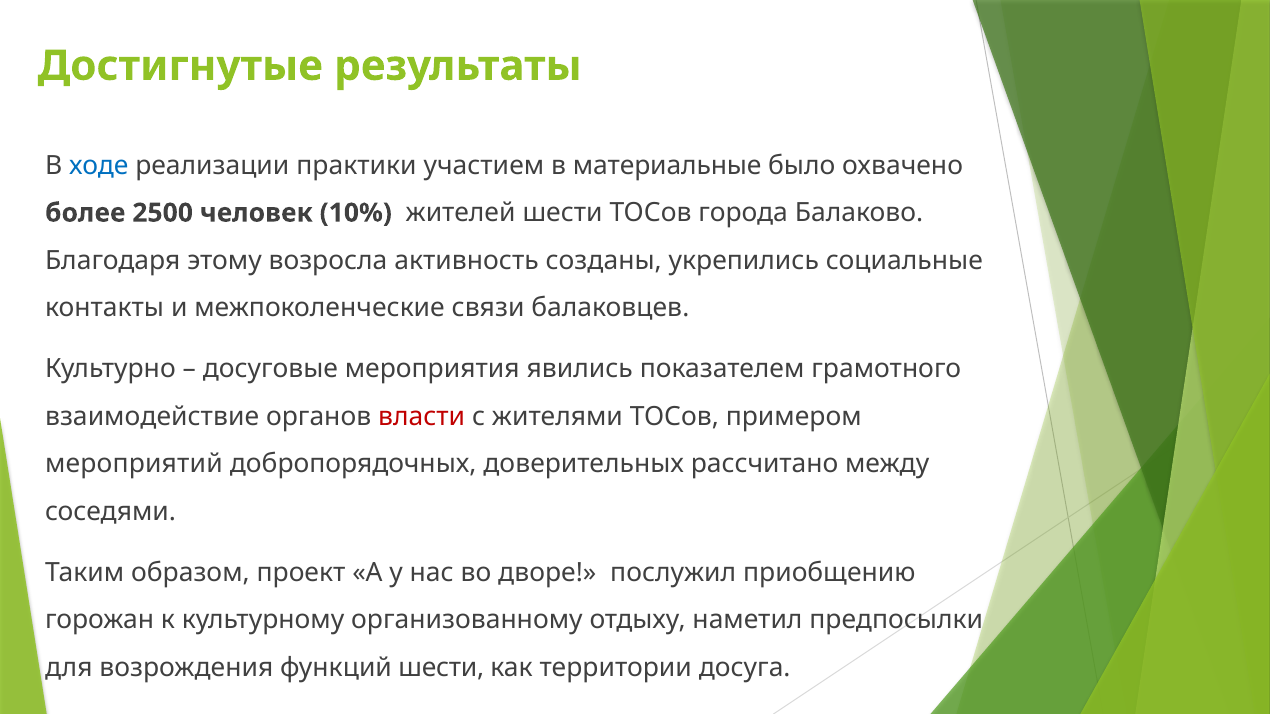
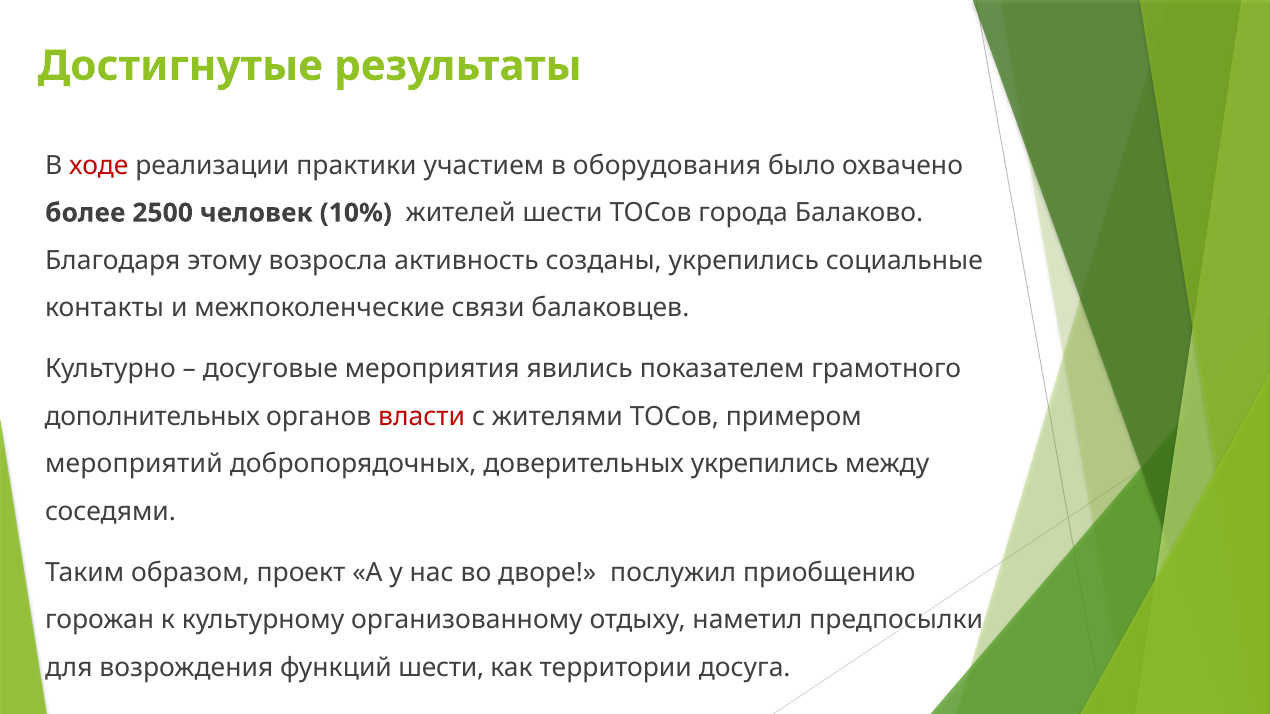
ходе colour: blue -> red
материальные: материальные -> оборудования
взаимодействие: взаимодействие -> дополнительных
доверительных рассчитано: рассчитано -> укрепились
